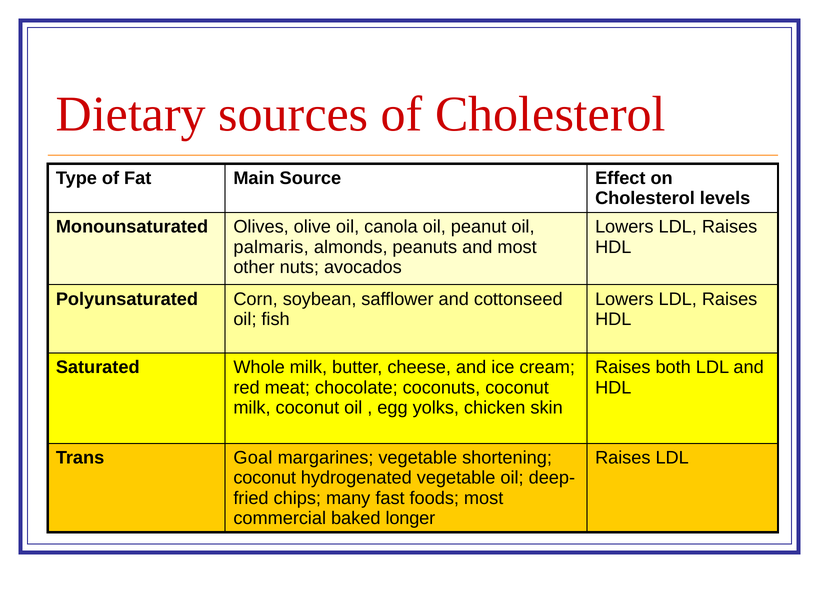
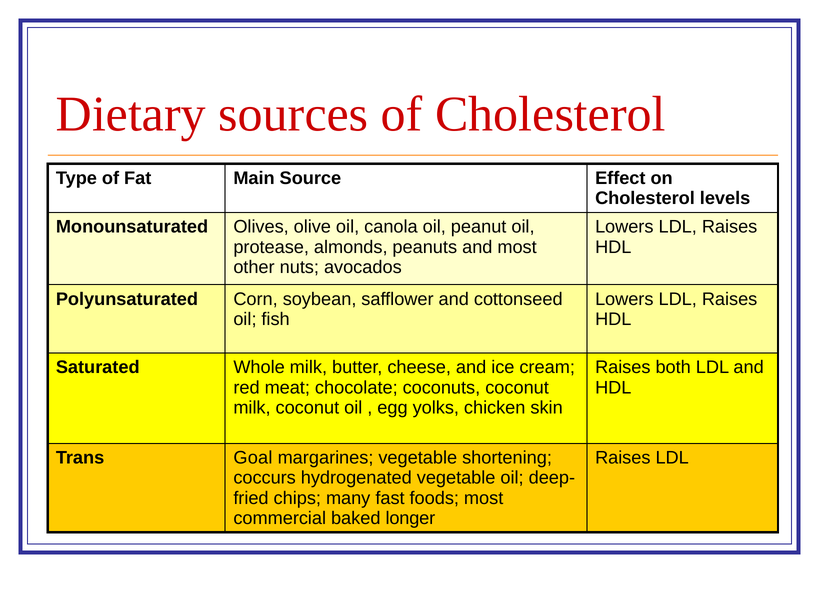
palmaris: palmaris -> protease
coconut at (265, 478): coconut -> coccurs
